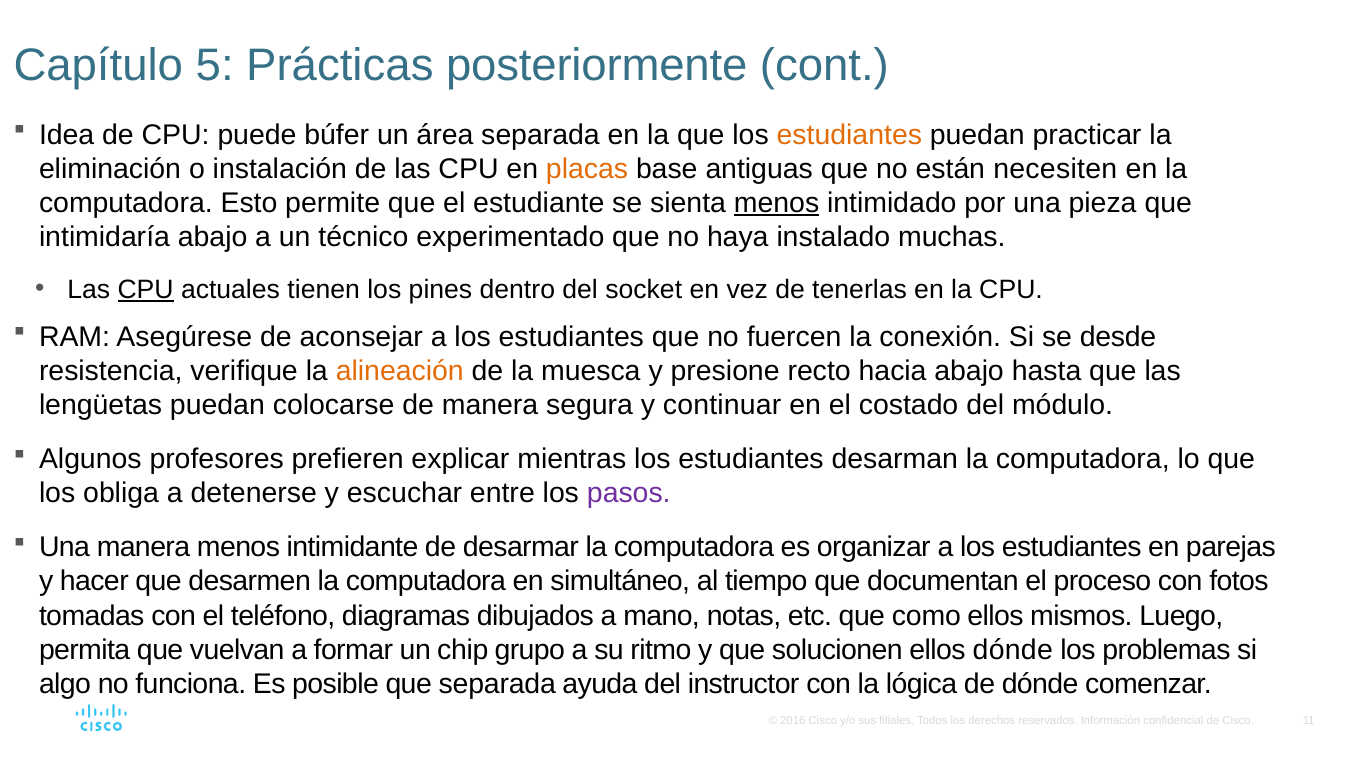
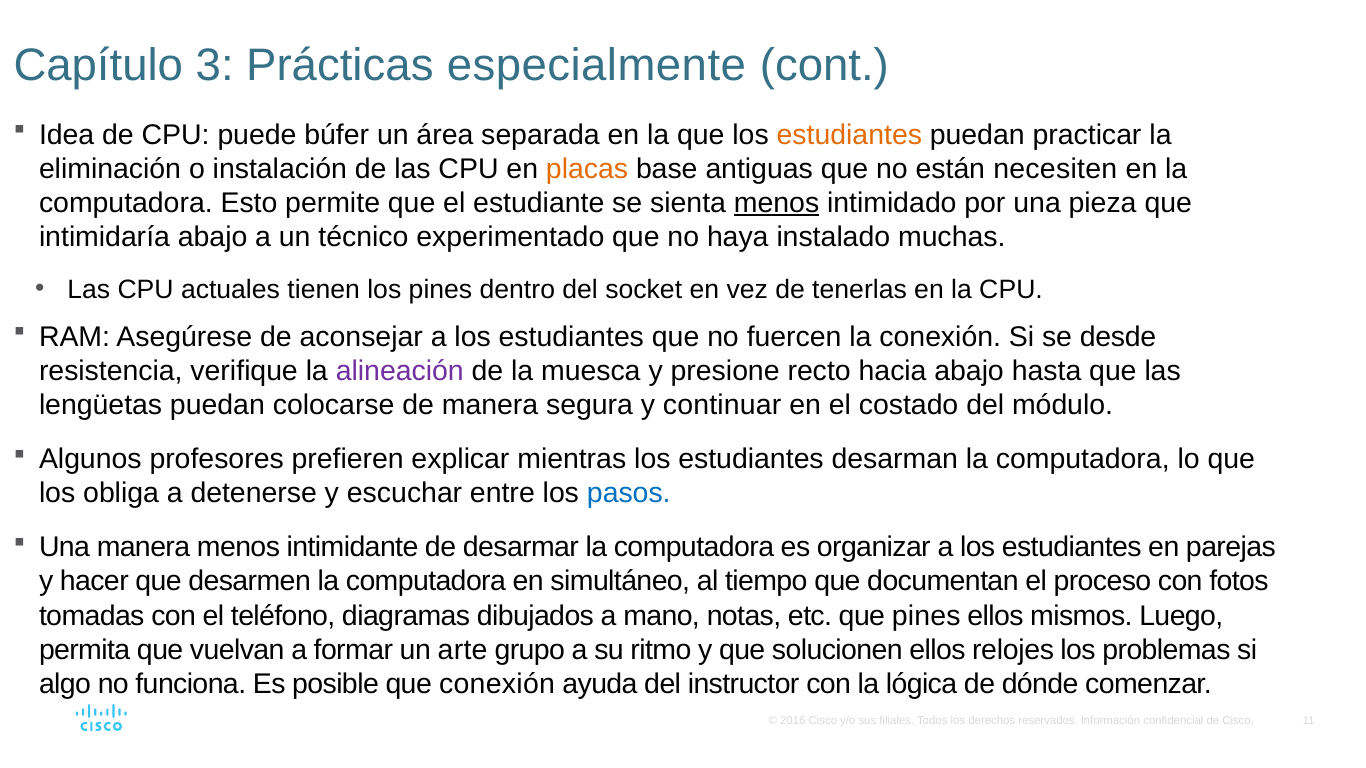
5: 5 -> 3
posteriormente: posteriormente -> especialmente
CPU at (146, 290) underline: present -> none
alineación colour: orange -> purple
pasos colour: purple -> blue
que como: como -> pines
chip: chip -> arte
ellos dónde: dónde -> relojes
que separada: separada -> conexión
